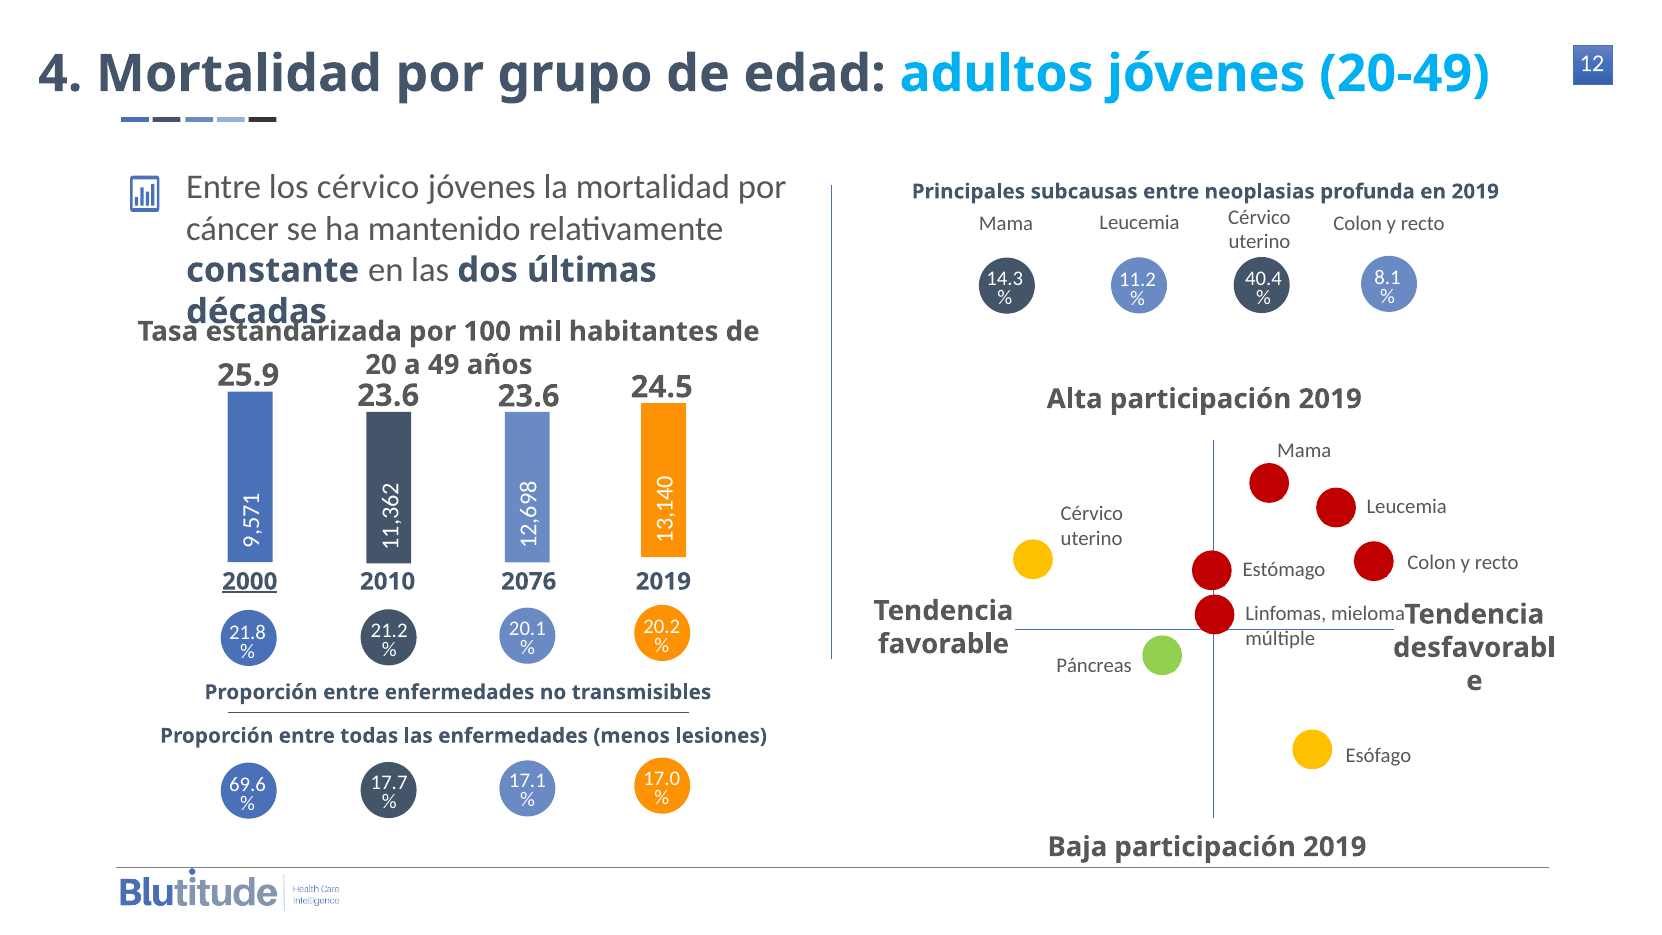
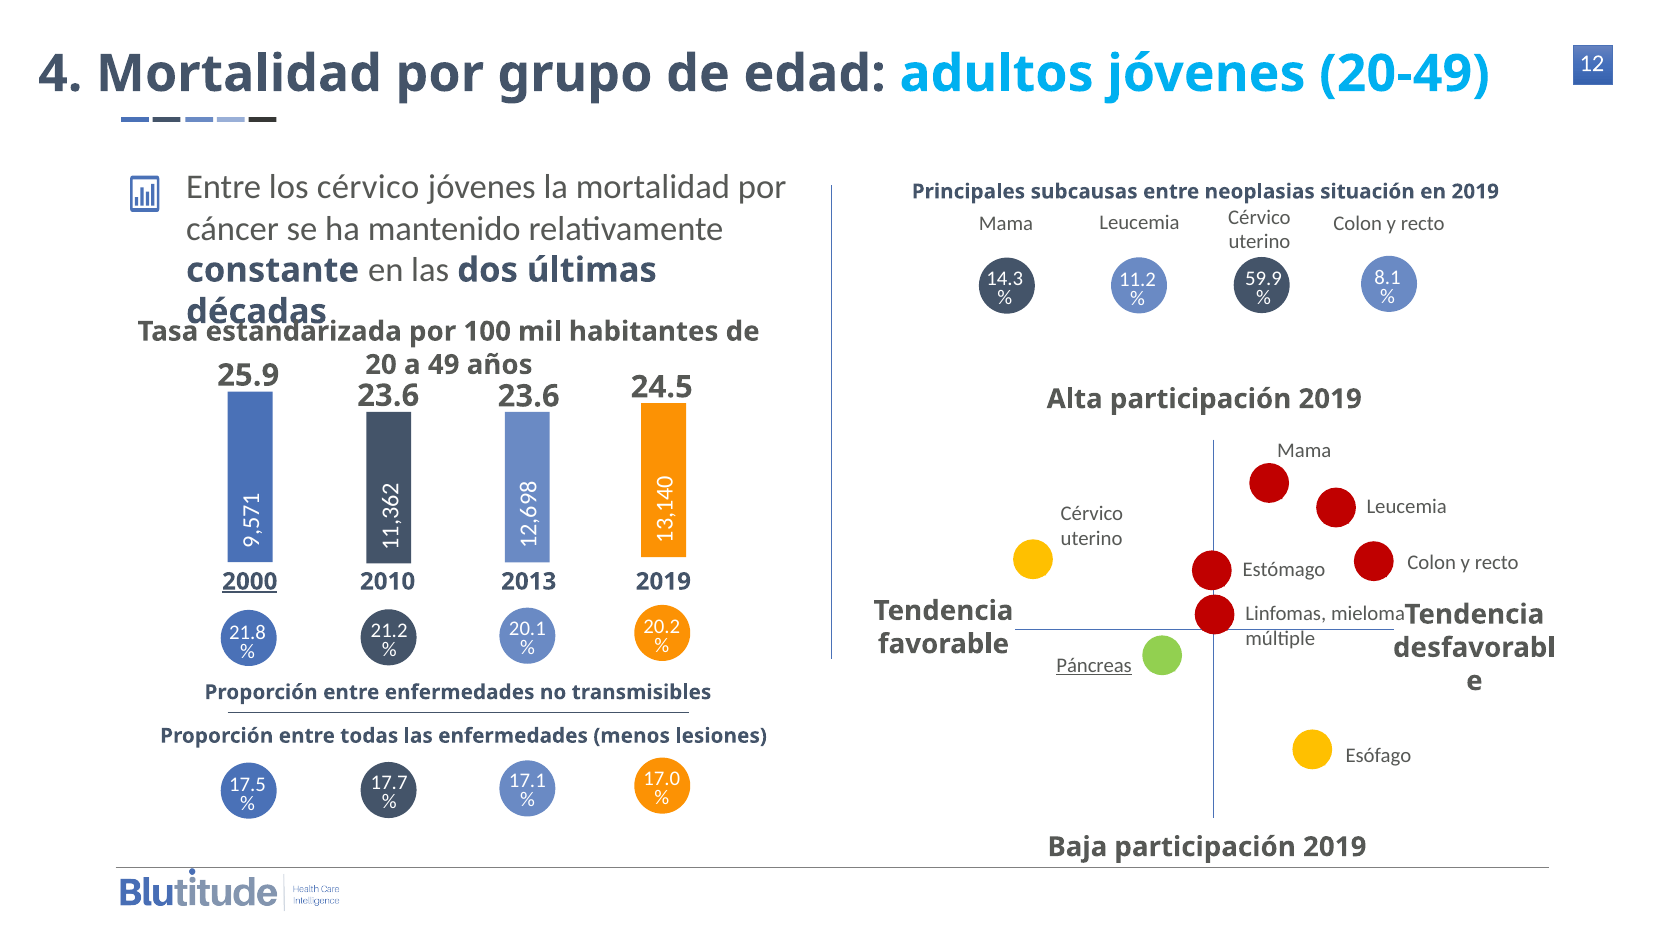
profunda: profunda -> situación
40.4: 40.4 -> 59.9
2076: 2076 -> 2013
Páncreas underline: none -> present
69.6: 69.6 -> 17.5
